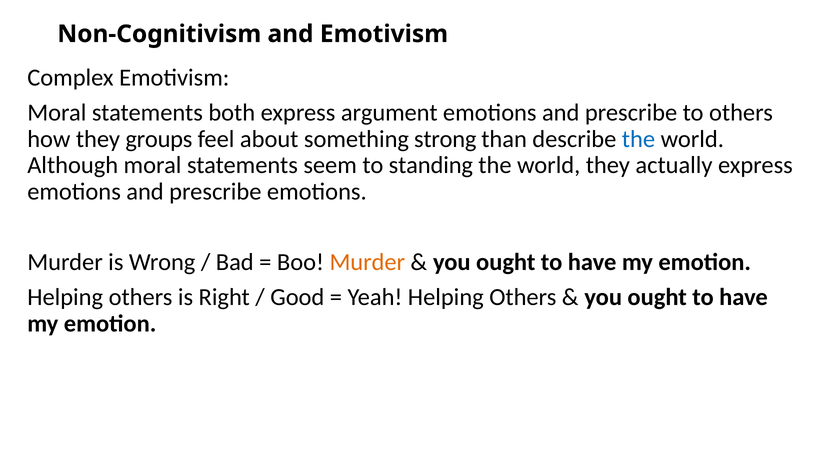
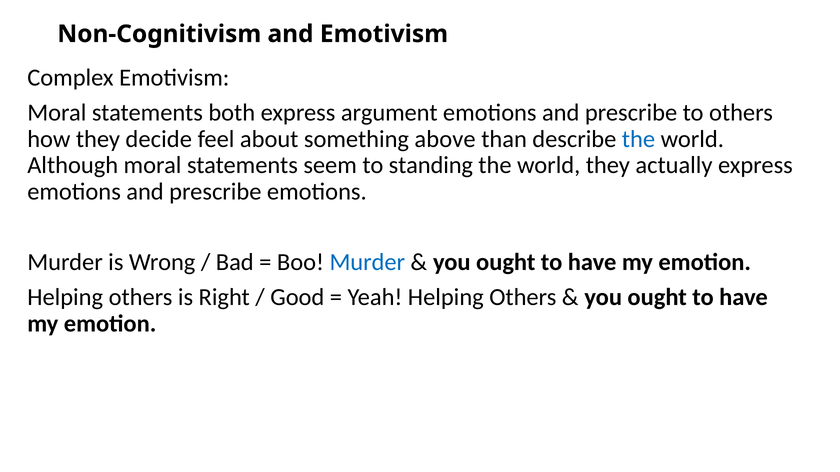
groups: groups -> decide
strong: strong -> above
Murder at (367, 262) colour: orange -> blue
